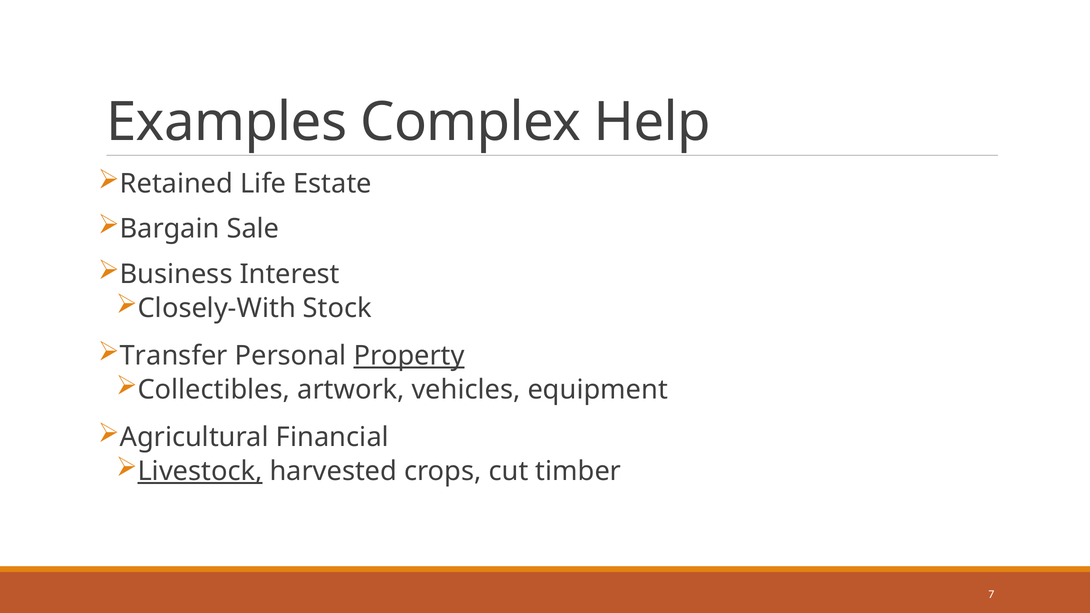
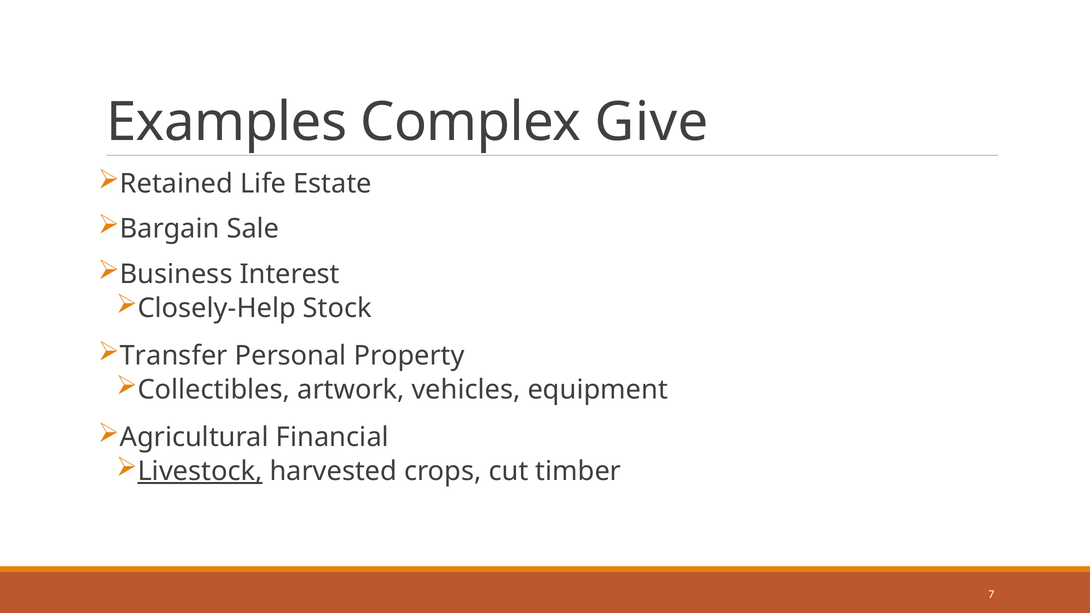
Help: Help -> Give
Closely-With: Closely-With -> Closely-Help
Property underline: present -> none
